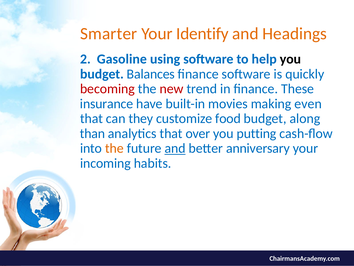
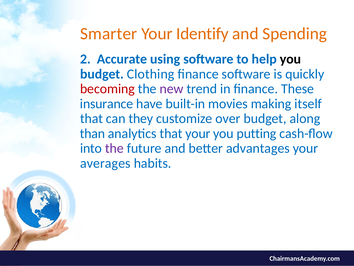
Headings: Headings -> Spending
Gasoline: Gasoline -> Accurate
Balances: Balances -> Clothing
new colour: red -> purple
even: even -> itself
food: food -> over
that over: over -> your
the at (114, 148) colour: orange -> purple
and at (175, 148) underline: present -> none
anniversary: anniversary -> advantages
incoming: incoming -> averages
